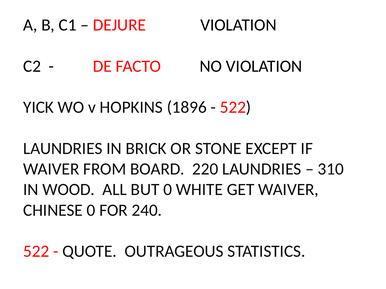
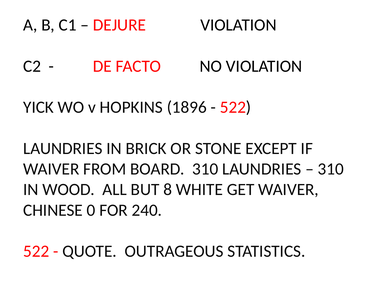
BOARD 220: 220 -> 310
BUT 0: 0 -> 8
